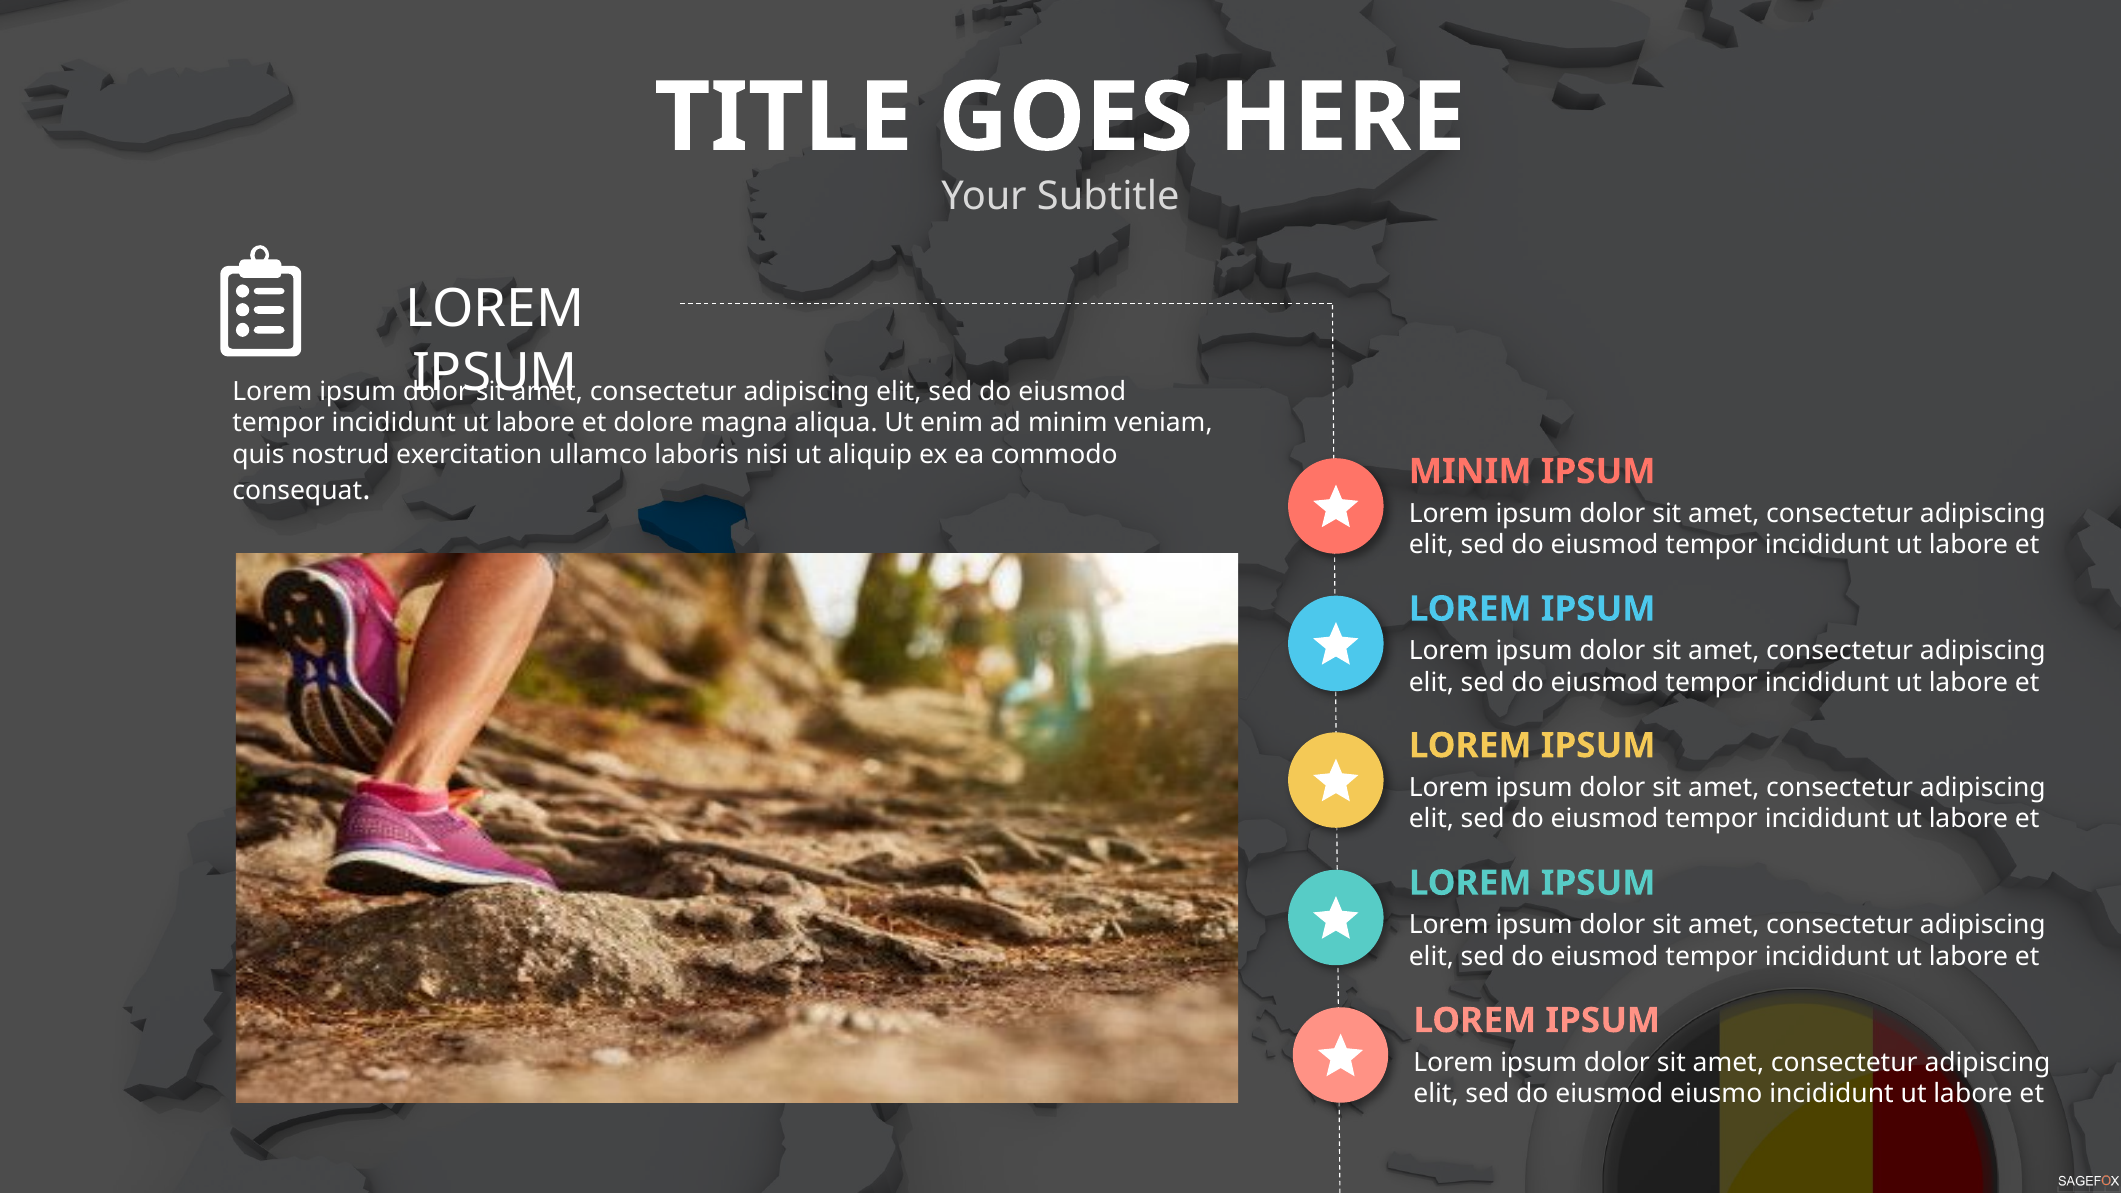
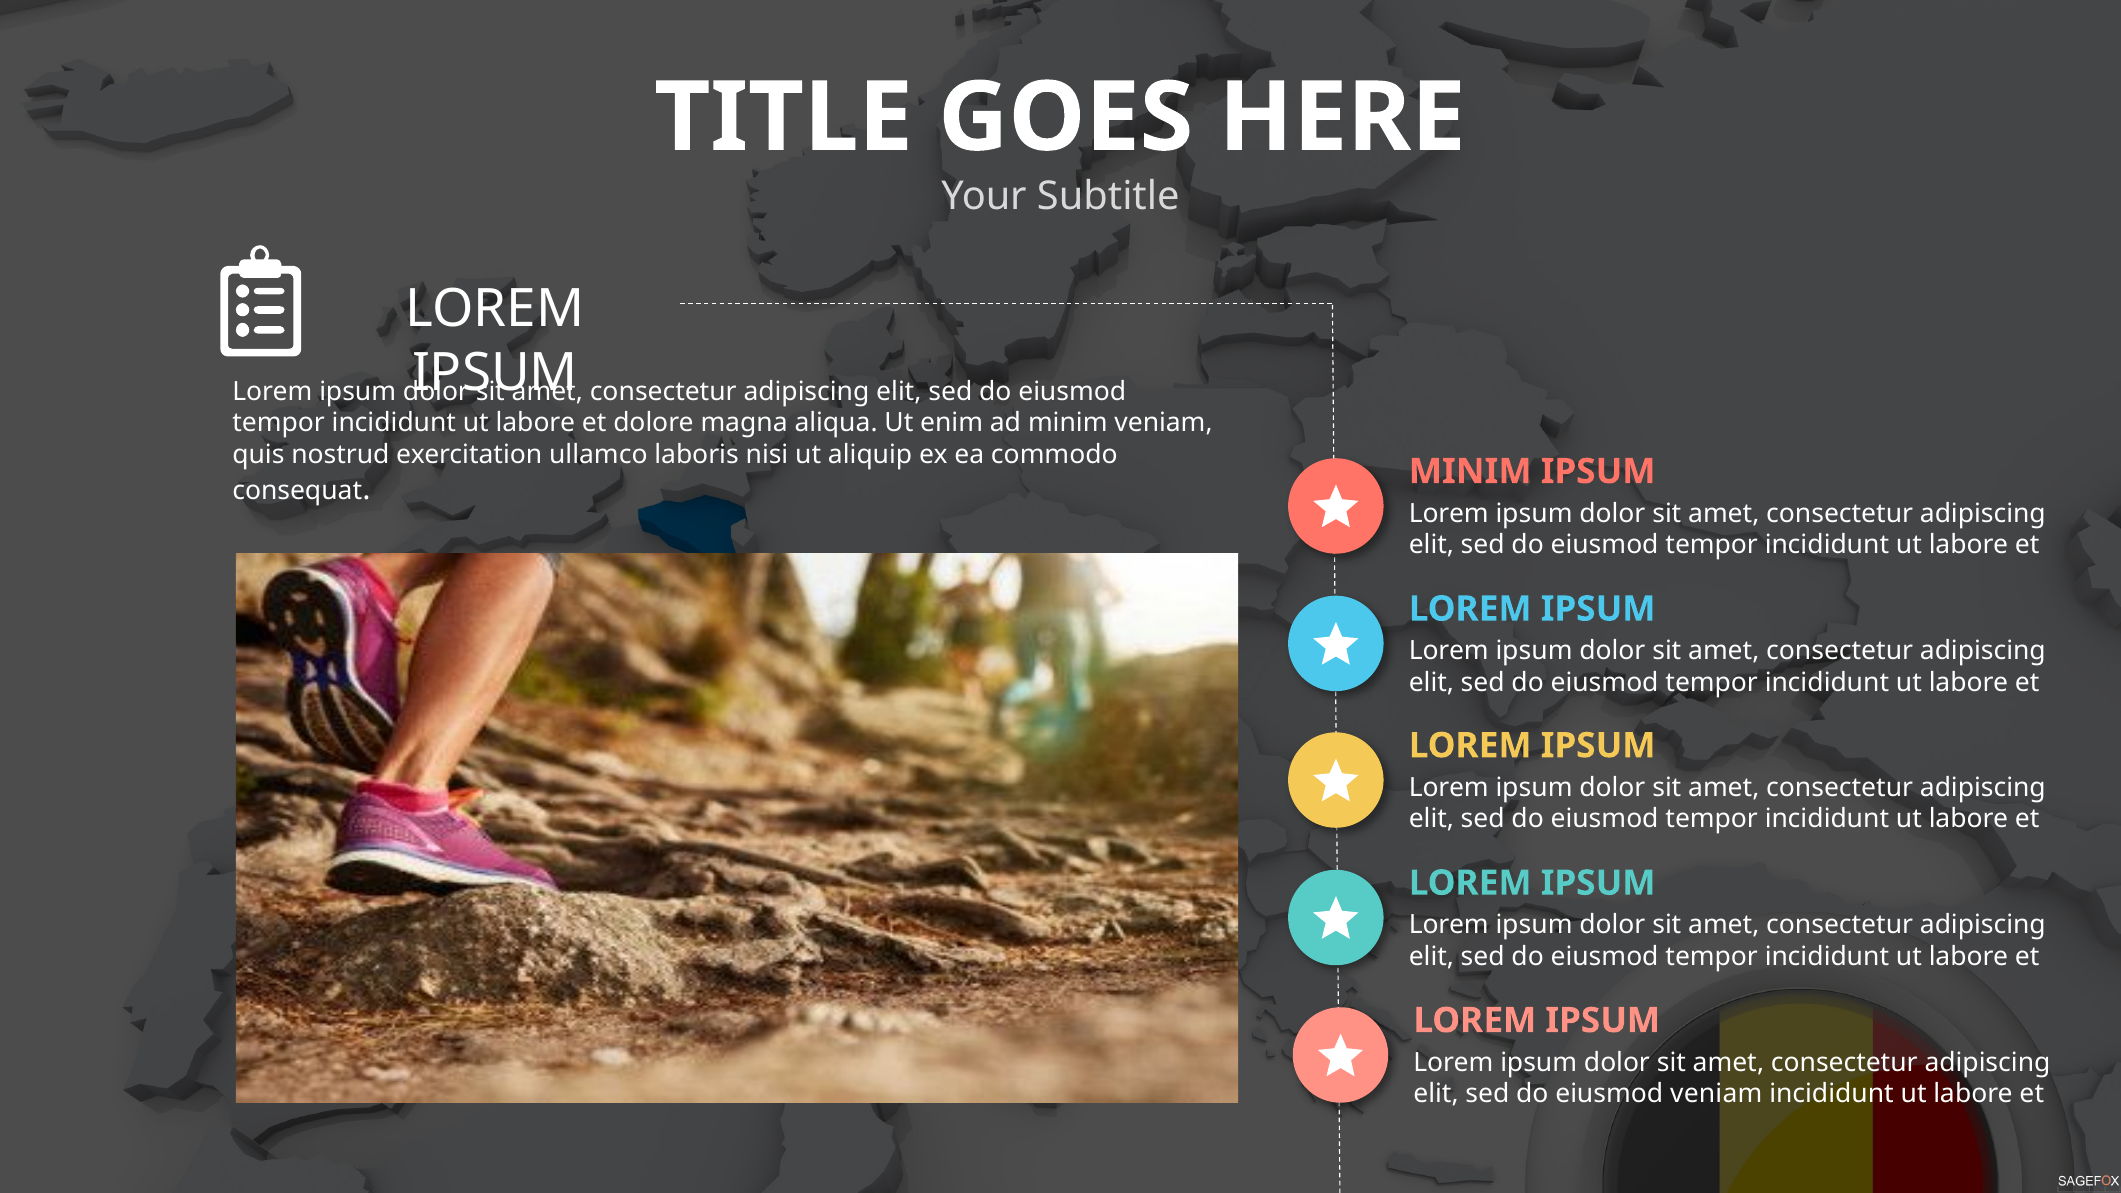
eiusmod eiusmo: eiusmo -> veniam
